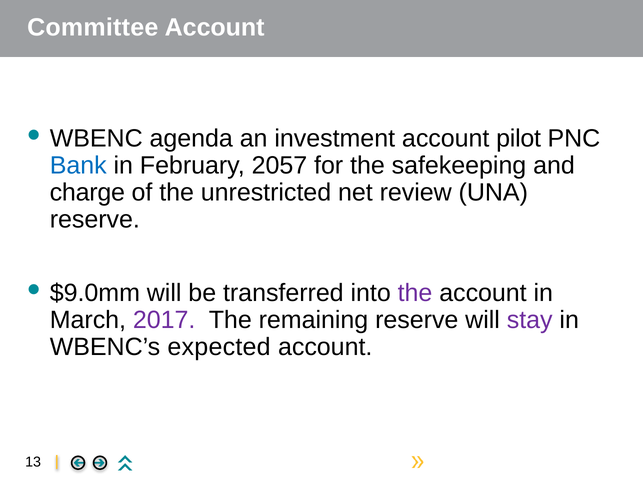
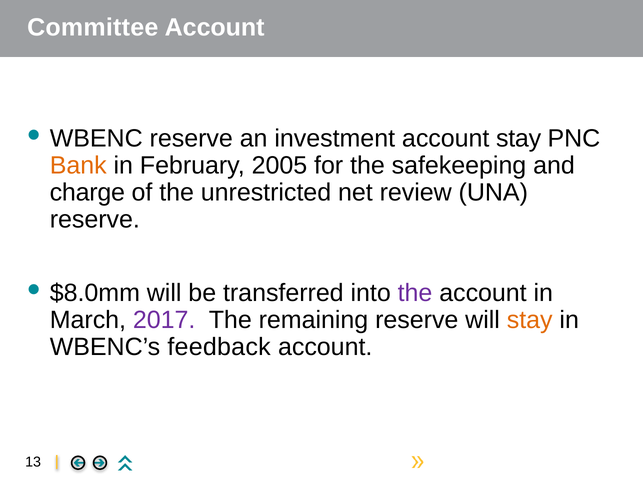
WBENC agenda: agenda -> reserve
account pilot: pilot -> stay
Bank colour: blue -> orange
2057: 2057 -> 2005
$9.0mm: $9.0mm -> $8.0mm
stay at (530, 320) colour: purple -> orange
expected: expected -> feedback
